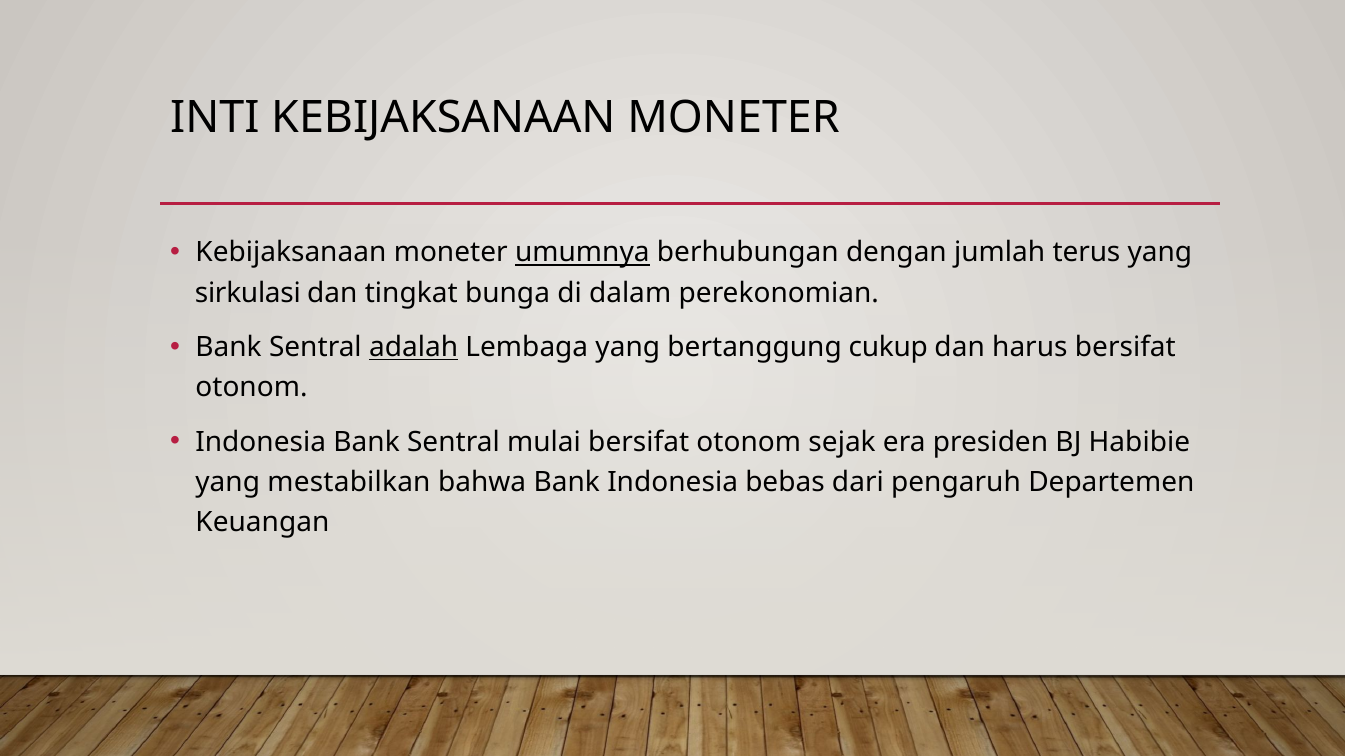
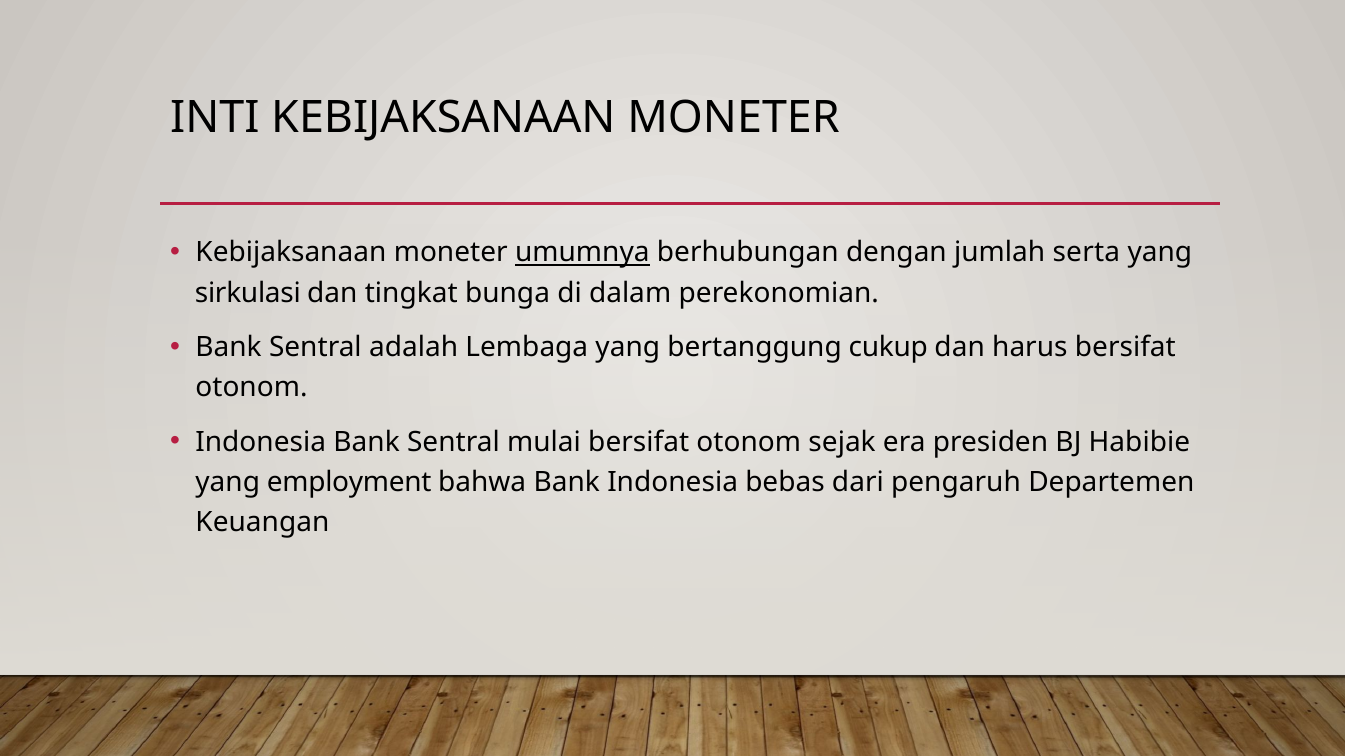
terus: terus -> serta
adalah underline: present -> none
mestabilkan: mestabilkan -> employment
